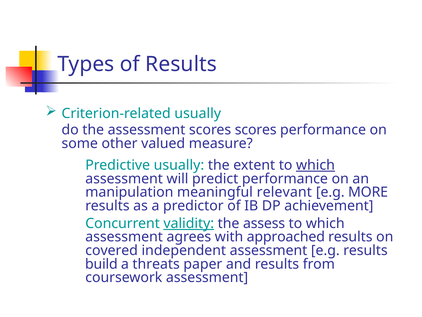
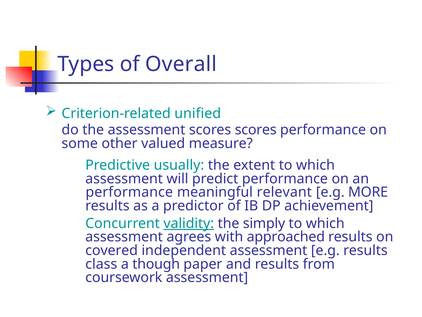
of Results: Results -> Overall
Criterion-related usually: usually -> unified
which at (315, 165) underline: present -> none
manipulation at (129, 192): manipulation -> performance
assess: assess -> simply
build: build -> class
threats: threats -> though
